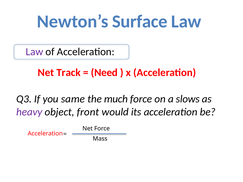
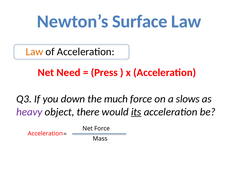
Law at (34, 52) colour: purple -> orange
Track: Track -> Need
Need: Need -> Press
same: same -> down
front: front -> there
its underline: none -> present
